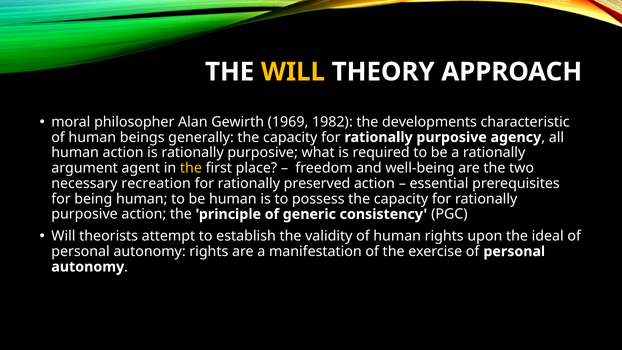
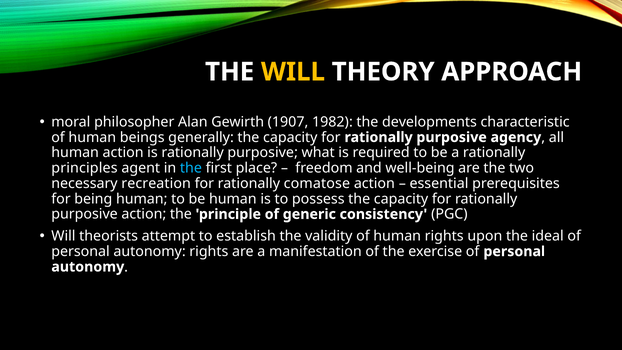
1969: 1969 -> 1907
argument: argument -> principles
the at (191, 168) colour: yellow -> light blue
preserved: preserved -> comatose
